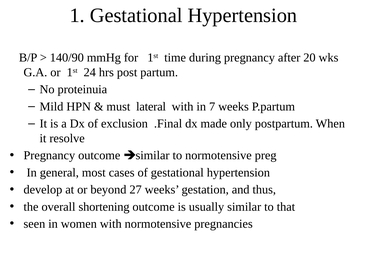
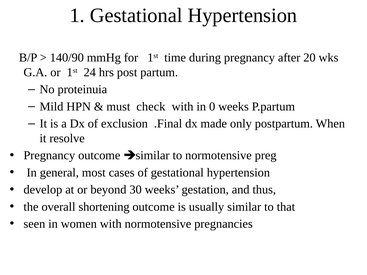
lateral: lateral -> check
7: 7 -> 0
27: 27 -> 30
